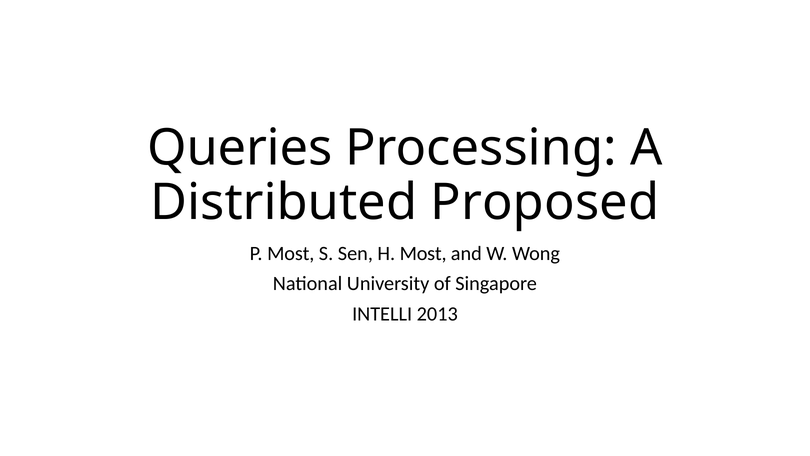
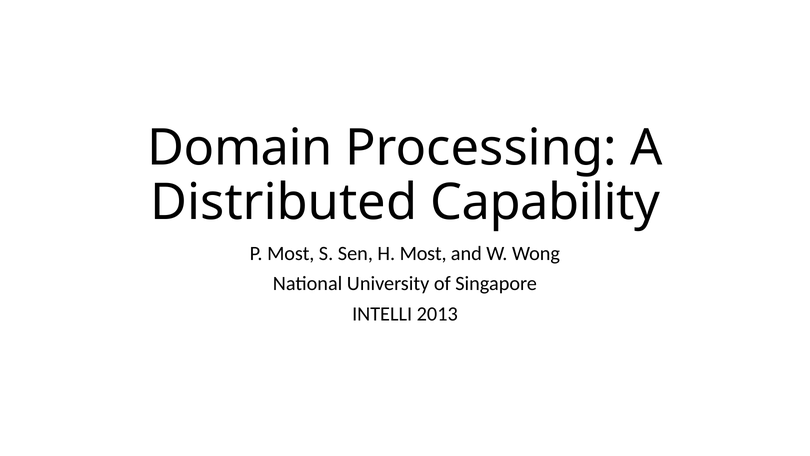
Queries: Queries -> Domain
Proposed: Proposed -> Capability
